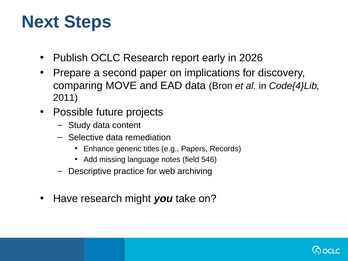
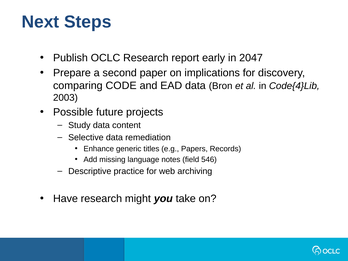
2026: 2026 -> 2047
MOVE: MOVE -> CODE
2011: 2011 -> 2003
